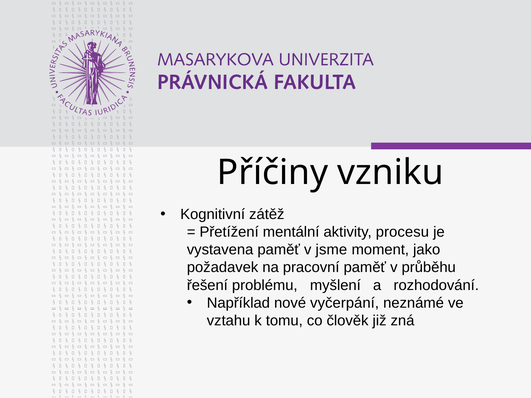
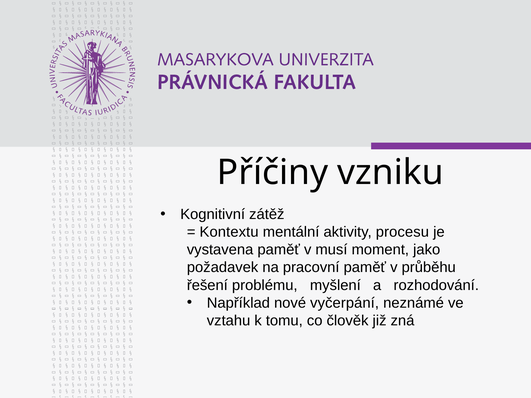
Přetížení: Přetížení -> Kontextu
jsme: jsme -> musí
